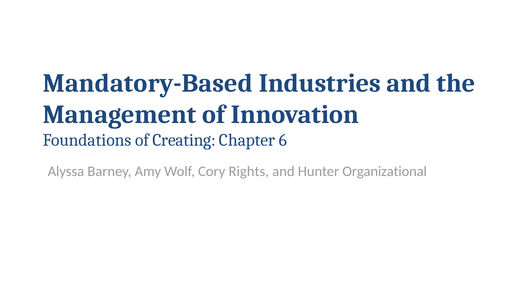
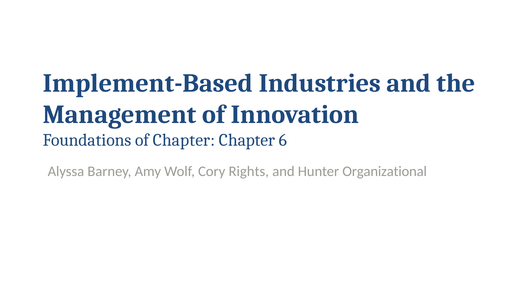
Mandatory-Based: Mandatory-Based -> Implement-Based
of Creating: Creating -> Chapter
